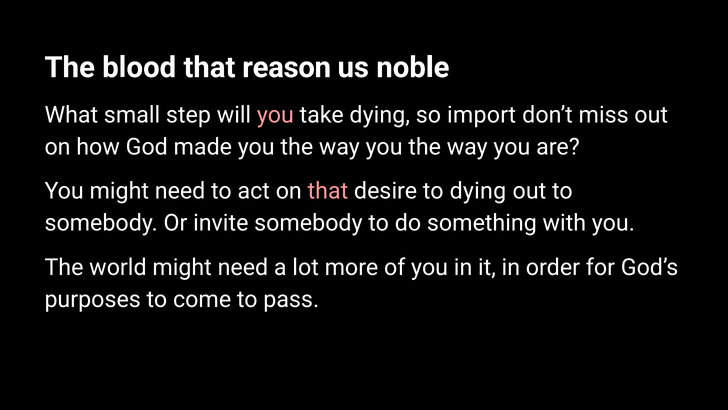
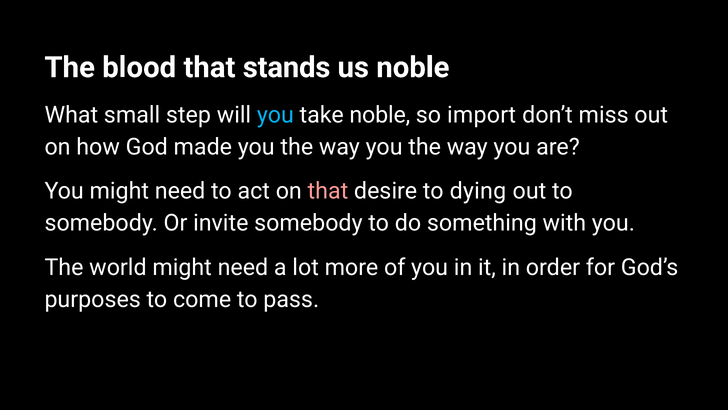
reason: reason -> stands
you at (275, 115) colour: pink -> light blue
take dying: dying -> noble
